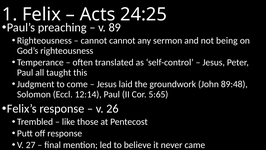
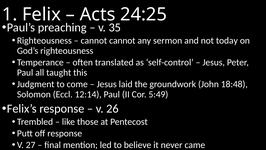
89: 89 -> 35
being: being -> today
89:48: 89:48 -> 18:48
5:65: 5:65 -> 5:49
